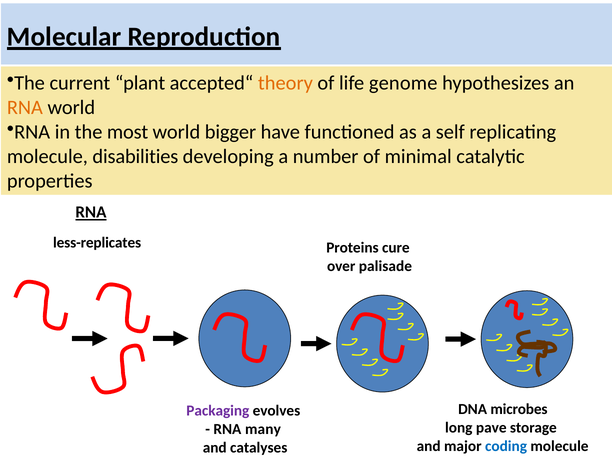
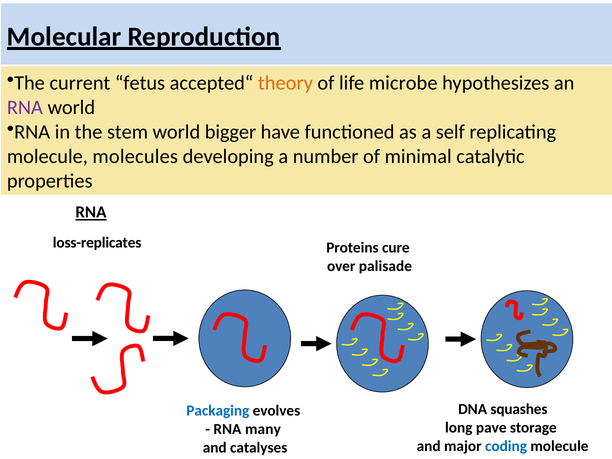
plant: plant -> fetus
genome: genome -> microbe
RNA at (25, 108) colour: orange -> purple
most: most -> stem
disabilities: disabilities -> molecules
less-replicates: less-replicates -> loss-replicates
microbes: microbes -> squashes
Packaging colour: purple -> blue
